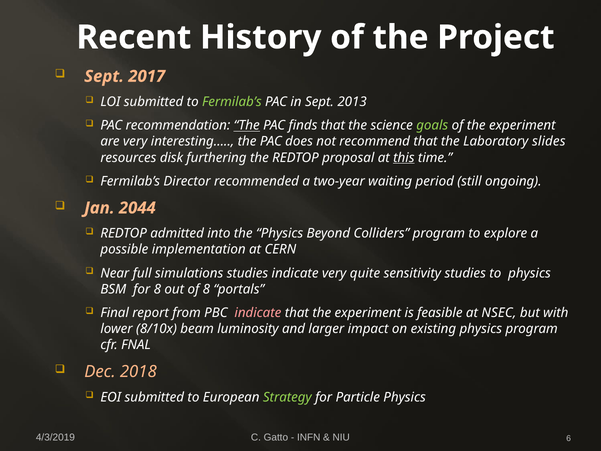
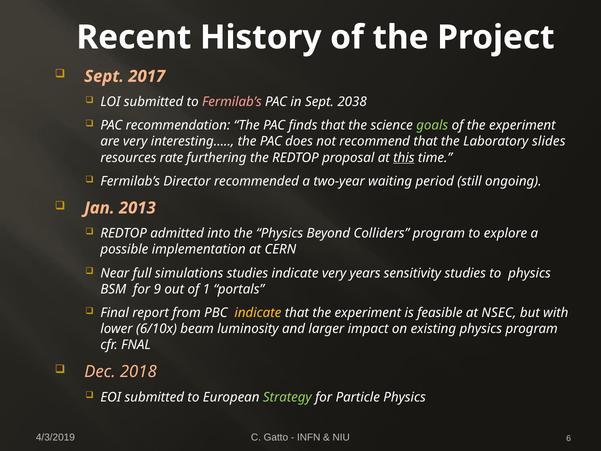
Fermilab’s at (232, 102) colour: light green -> pink
2013: 2013 -> 2038
The at (247, 125) underline: present -> none
disk: disk -> rate
2044: 2044 -> 2013
quite: quite -> years
for 8: 8 -> 9
of 8: 8 -> 1
indicate at (258, 313) colour: pink -> yellow
8/10x: 8/10x -> 6/10x
